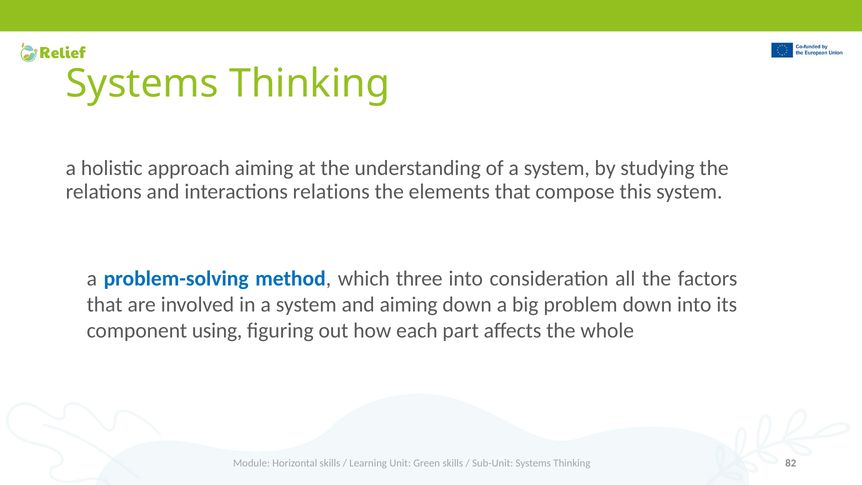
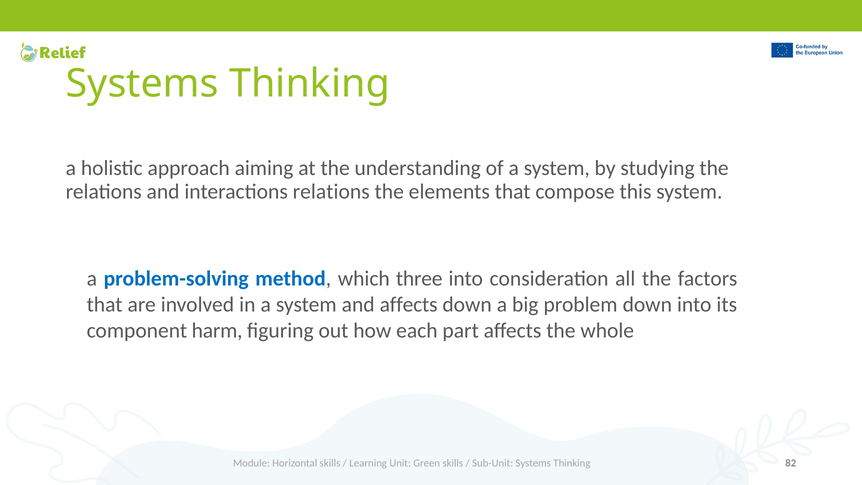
and aiming: aiming -> affects
using: using -> harm
